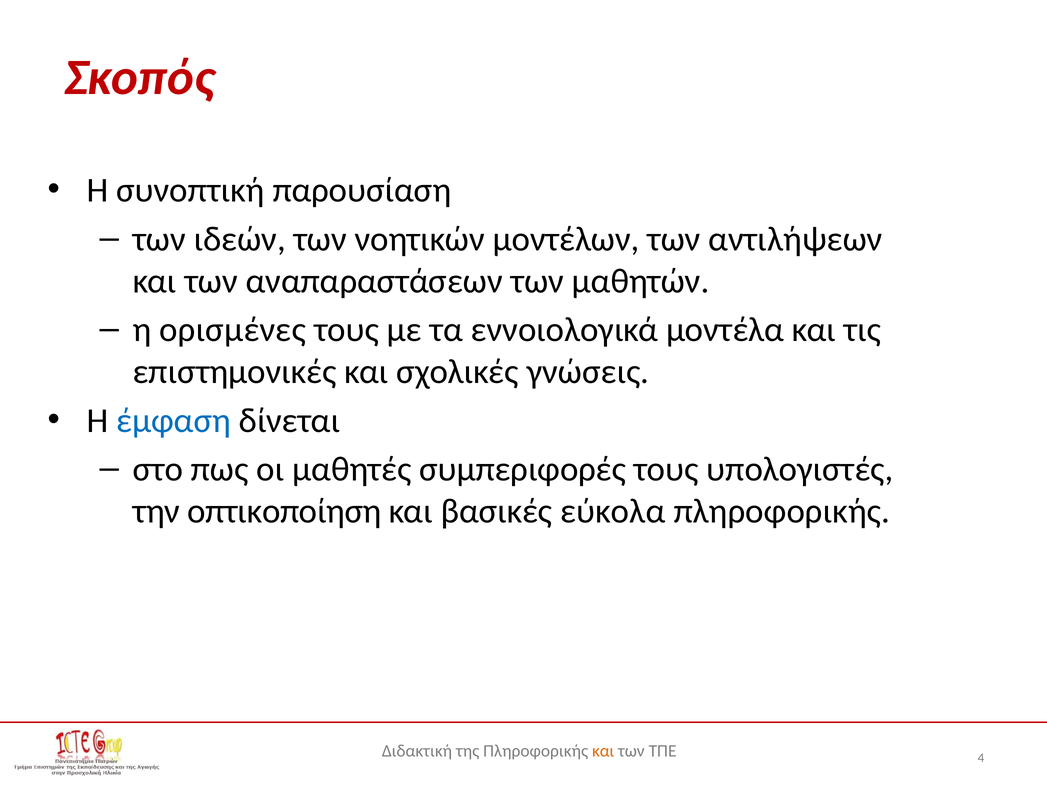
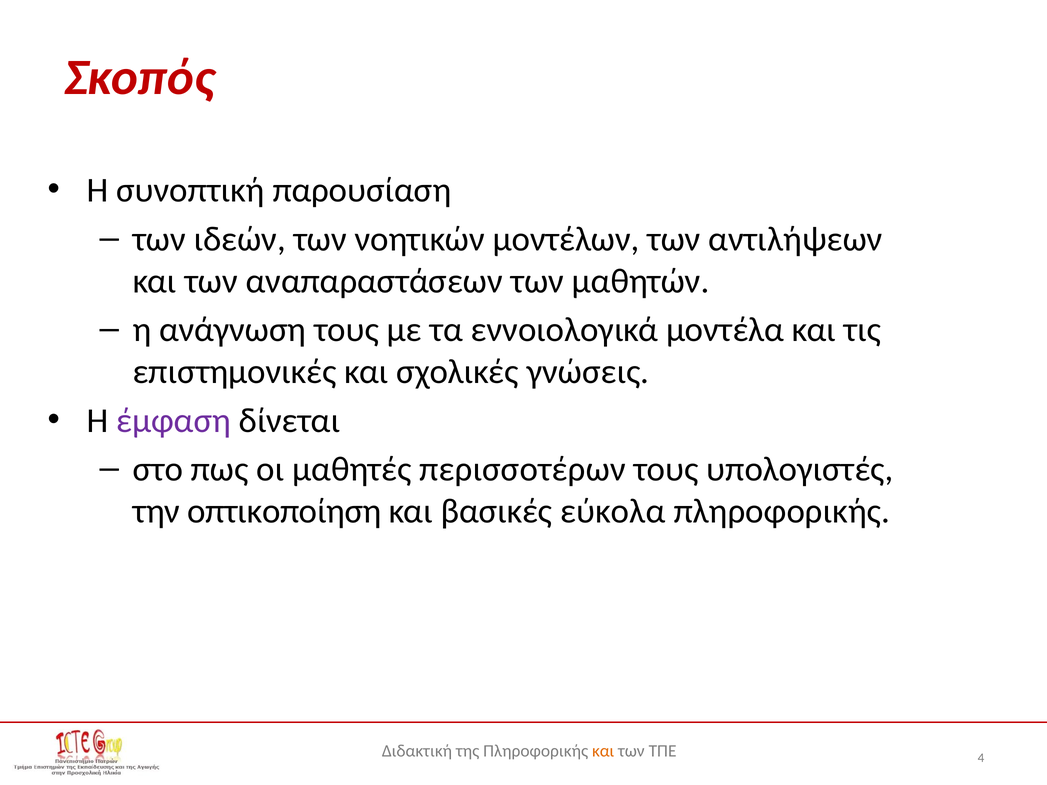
ορισμένες: ορισμένες -> ανάγνωση
έμφαση colour: blue -> purple
συμπεριφορές: συμπεριφορές -> περισσοτέρων
